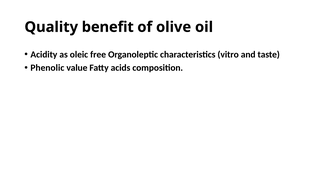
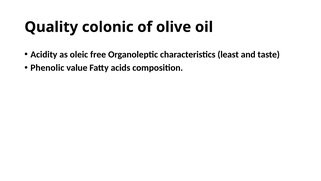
benefit: benefit -> colonic
vitro: vitro -> least
